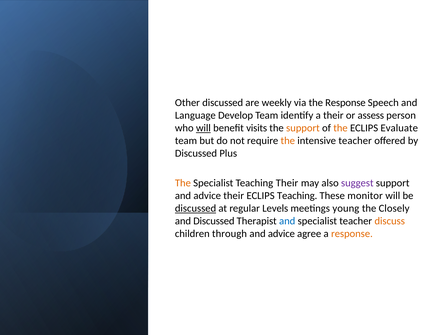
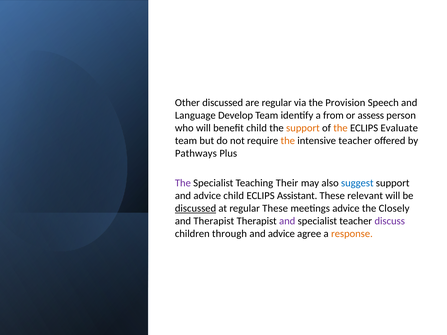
are weekly: weekly -> regular
the Response: Response -> Provision
a their: their -> from
will at (203, 128) underline: present -> none
benefit visits: visits -> child
Discussed at (196, 154): Discussed -> Pathways
The at (183, 183) colour: orange -> purple
suggest colour: purple -> blue
advice their: their -> child
ECLIPS Teaching: Teaching -> Assistant
monitor: monitor -> relevant
regular Levels: Levels -> These
meetings young: young -> advice
and Discussed: Discussed -> Therapist
and at (287, 221) colour: blue -> purple
discuss colour: orange -> purple
